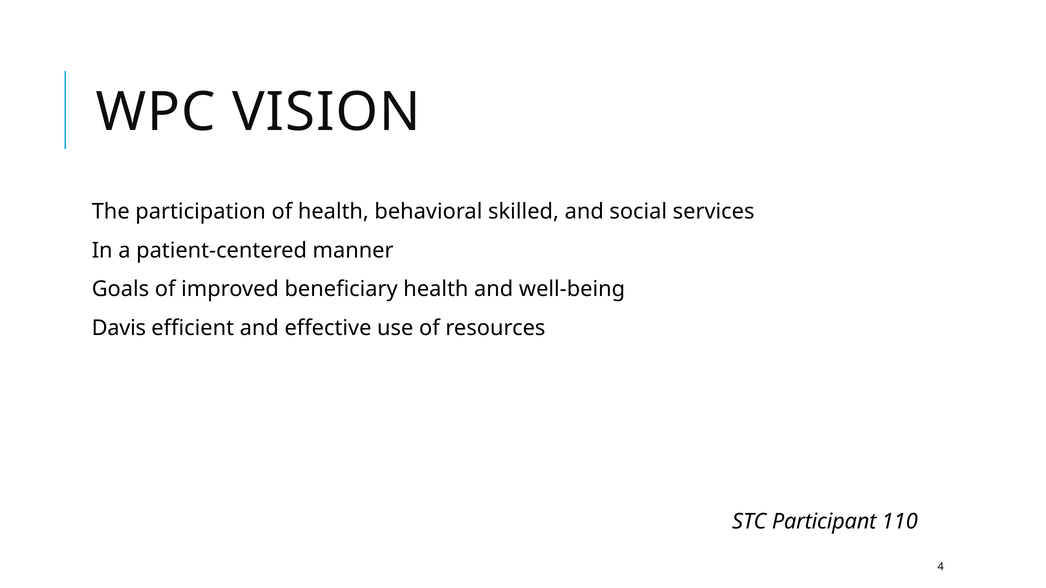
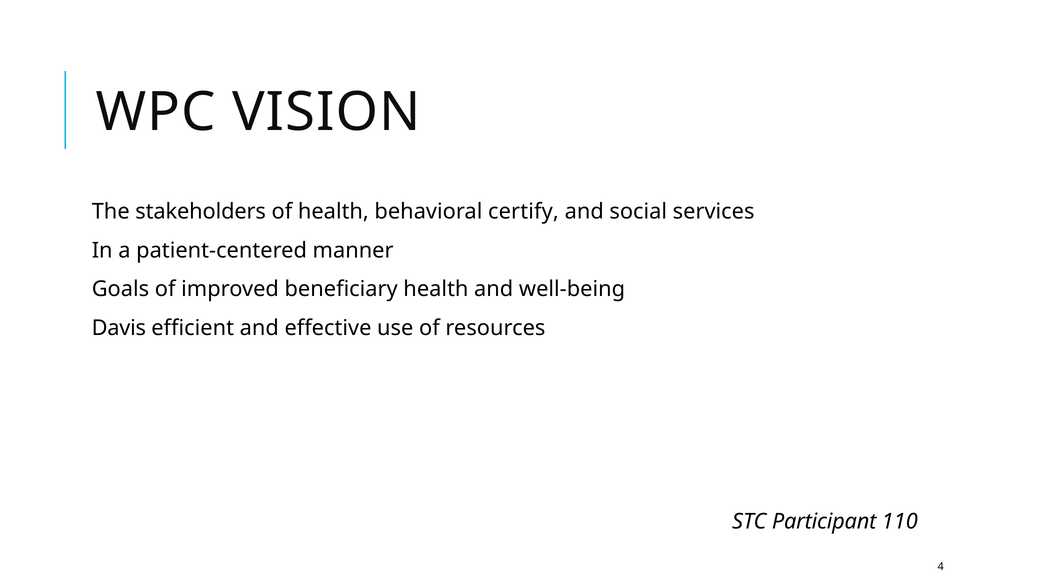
participation: participation -> stakeholders
skilled: skilled -> certify
